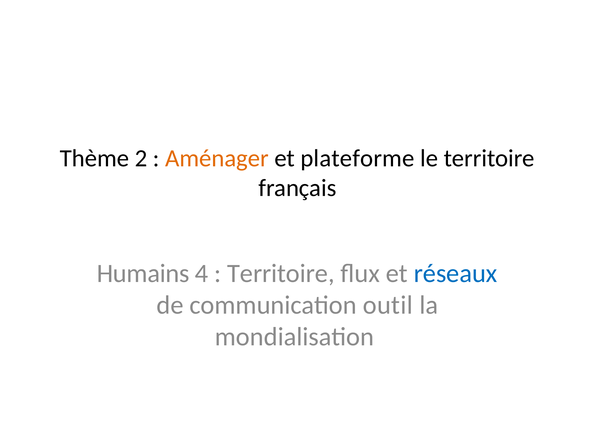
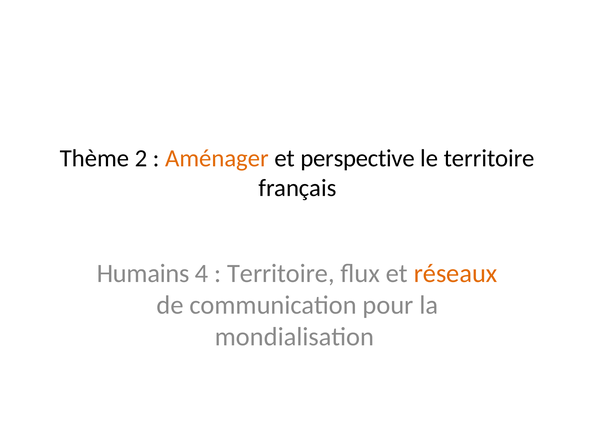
plateforme: plateforme -> perspective
réseaux colour: blue -> orange
outil: outil -> pour
